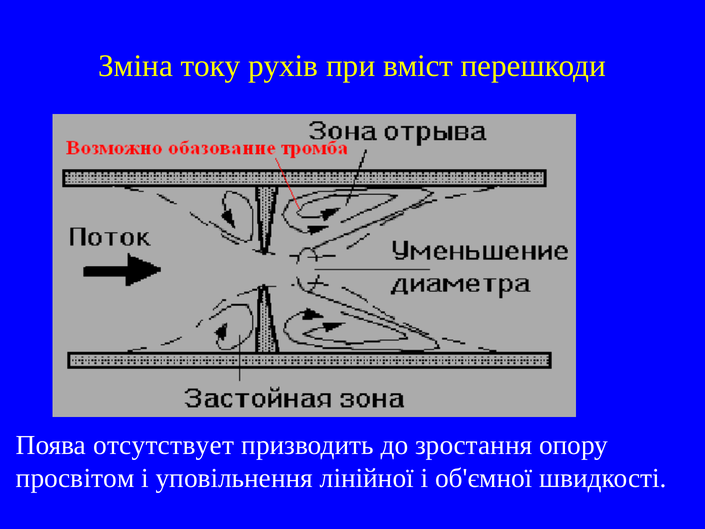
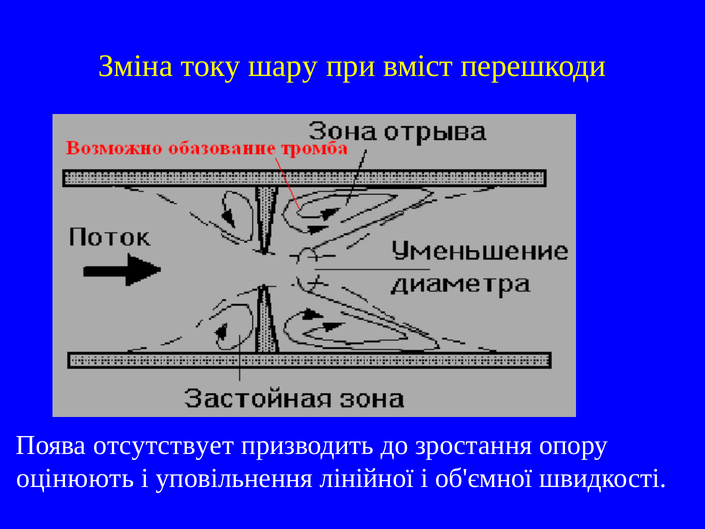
рухів: рухів -> шару
просвітом: просвітом -> оцінюють
